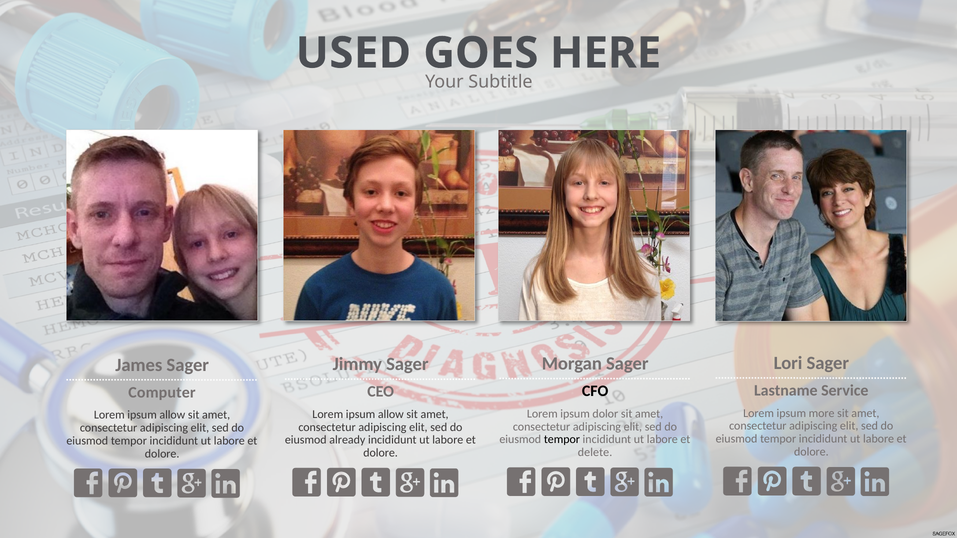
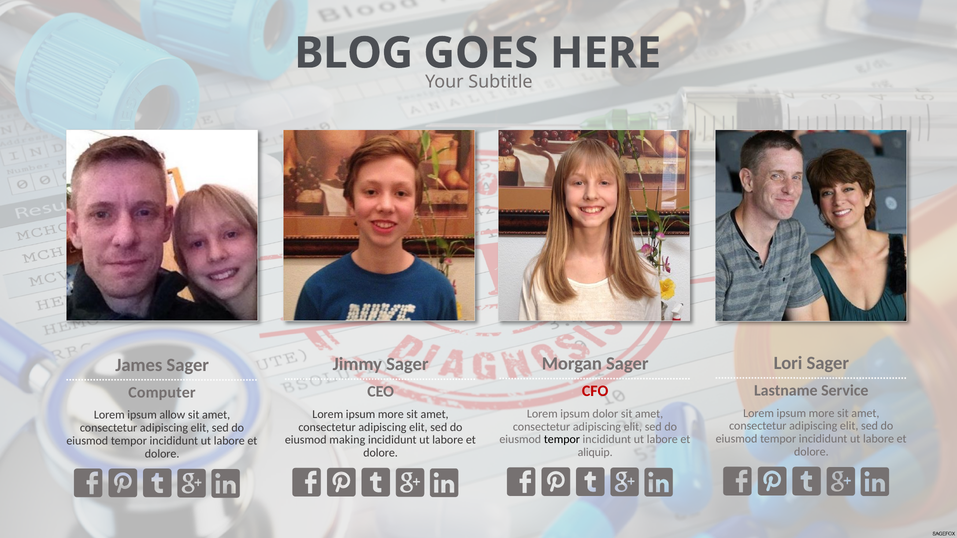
USED: USED -> BLOG
CFO colour: black -> red
allow at (391, 414): allow -> more
already: already -> making
delete: delete -> aliquip
